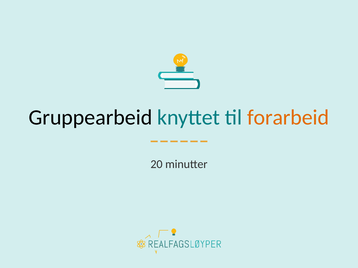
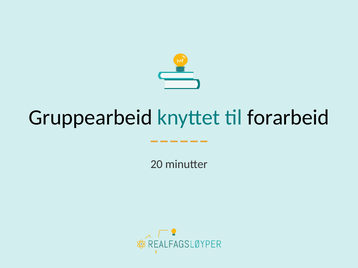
forarbeid colour: orange -> black
